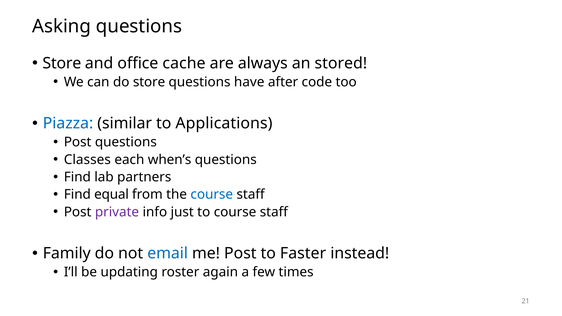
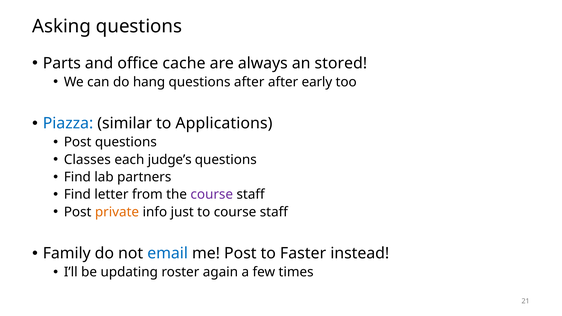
Store at (62, 63): Store -> Parts
do store: store -> hang
questions have: have -> after
code: code -> early
when’s: when’s -> judge’s
equal: equal -> letter
course at (212, 195) colour: blue -> purple
private colour: purple -> orange
